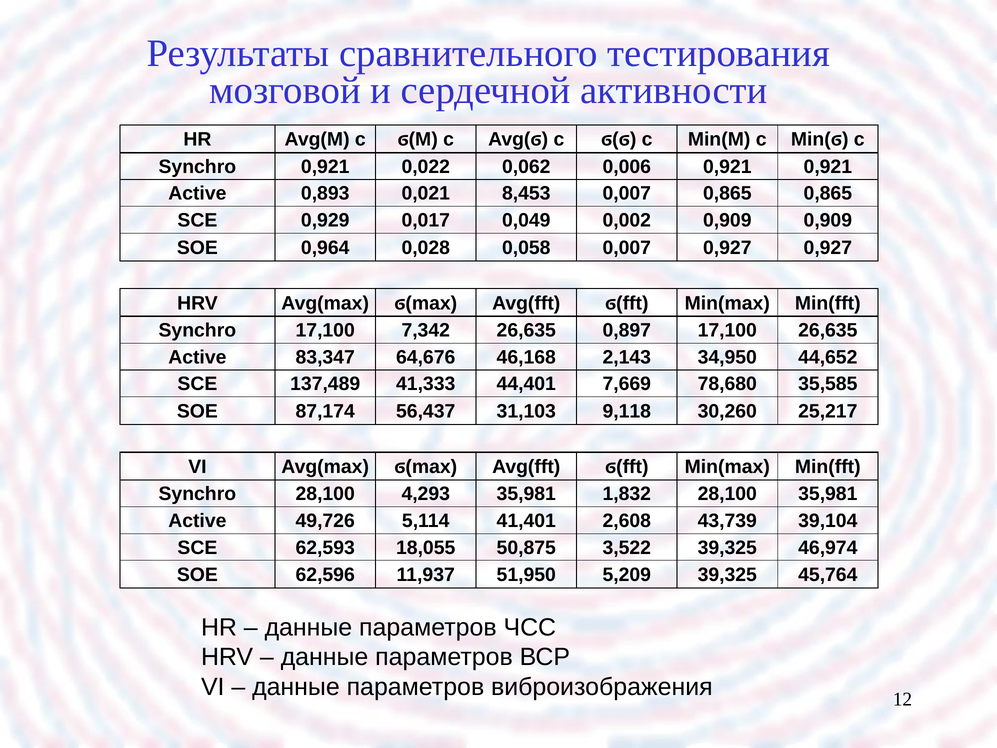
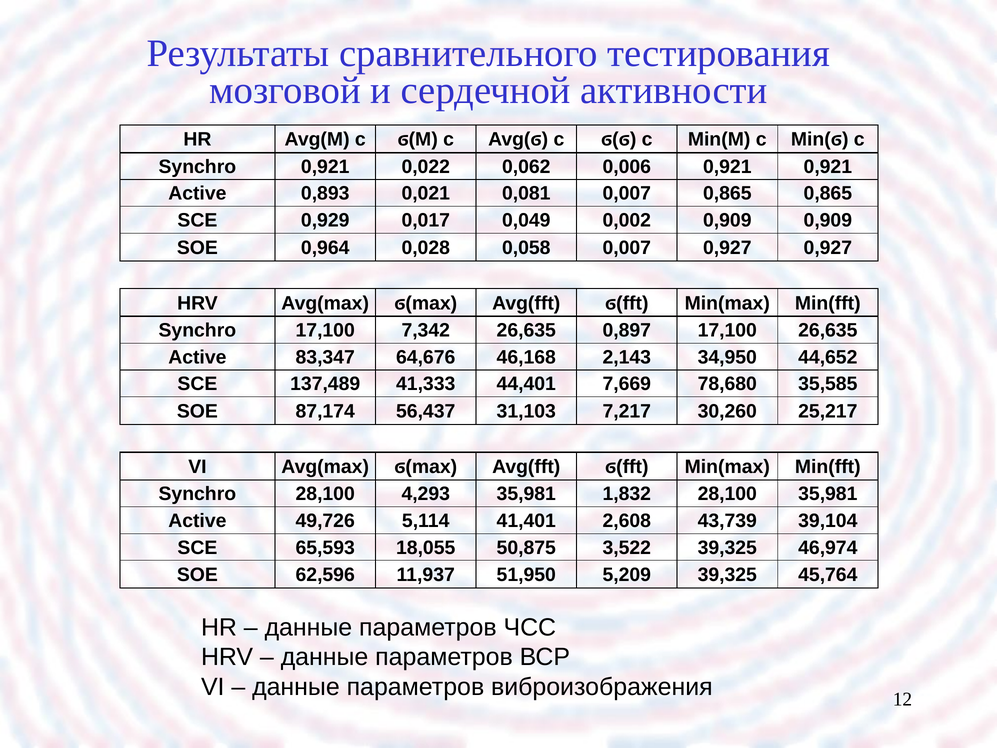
8,453: 8,453 -> 0,081
9,118: 9,118 -> 7,217
62,593: 62,593 -> 65,593
